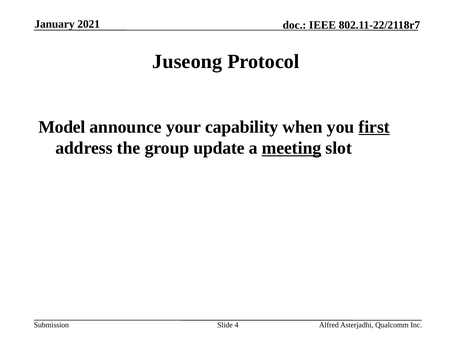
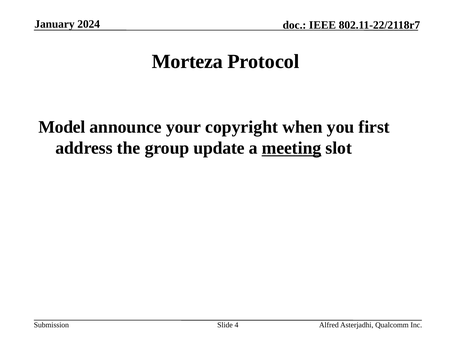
2021: 2021 -> 2024
Juseong: Juseong -> Morteza
capability: capability -> copyright
first underline: present -> none
